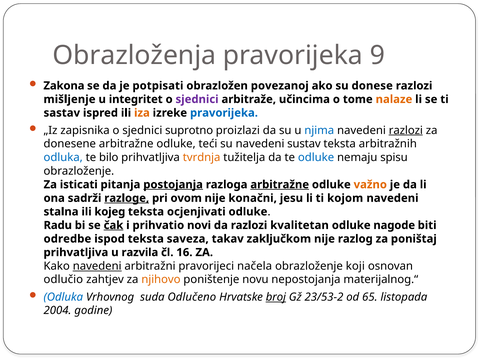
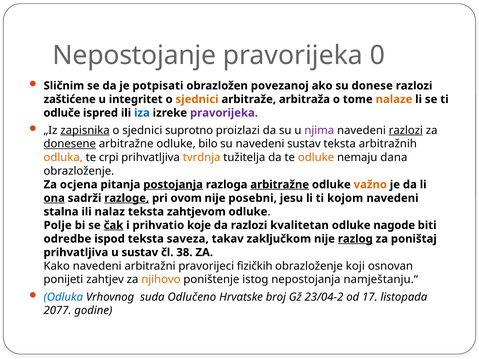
Obrazloženja: Obrazloženja -> Nepostojanje
9: 9 -> 0
Zakona: Zakona -> Sličnim
mišljenje: mišljenje -> zaštićene
sjednici at (197, 99) colour: purple -> orange
učincima: učincima -> arbitraža
sastav: sastav -> odluče
iza colour: orange -> blue
pravorijeka at (224, 113) colour: blue -> purple
zapisnika underline: none -> present
njima colour: blue -> purple
donesene underline: none -> present
teći: teći -> bilo
odluka at (63, 158) colour: blue -> orange
bilo: bilo -> crpi
odluke at (316, 158) colour: blue -> orange
spisu: spisu -> dana
isticati: isticati -> ocjena
ona underline: none -> present
konačni: konačni -> posebni
kojeg: kojeg -> nalaz
ocjenjivati: ocjenjivati -> zahtjevom
Radu: Radu -> Polje
novi: novi -> koje
razlog underline: none -> present
u razvila: razvila -> sustav
16: 16 -> 38
navedeni at (97, 266) underline: present -> none
načela: načela -> fizičkih
odlučio: odlučio -> ponijeti
novu: novu -> istog
materijalnog.“: materijalnog.“ -> namještanju.“
broj underline: present -> none
23/53-2: 23/53-2 -> 23/04-2
65: 65 -> 17
2004: 2004 -> 2077
